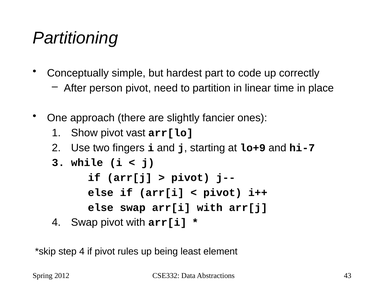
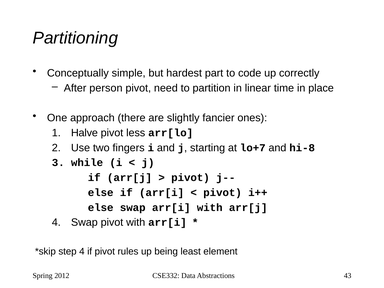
Show: Show -> Halve
vast: vast -> less
lo+9: lo+9 -> lo+7
hi-7: hi-7 -> hi-8
